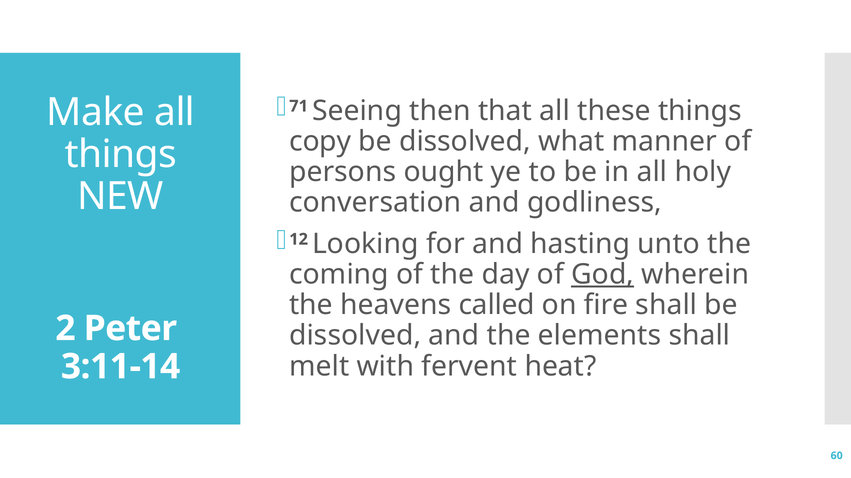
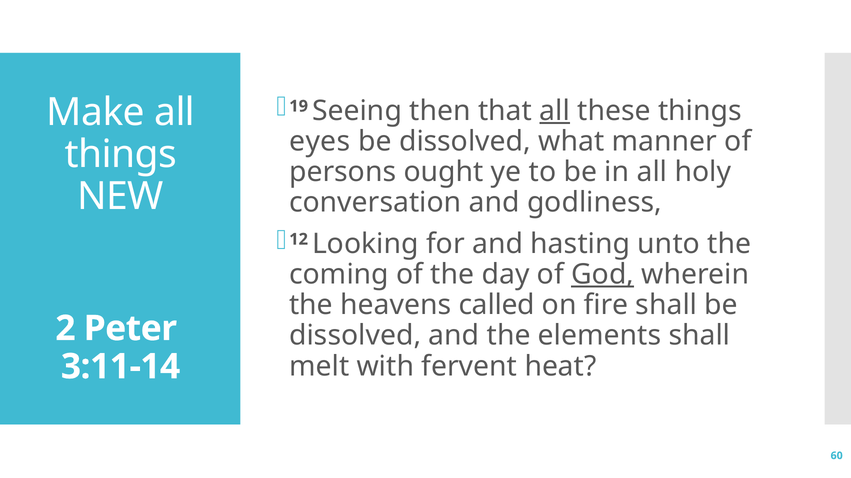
71: 71 -> 19
all at (555, 111) underline: none -> present
copy: copy -> eyes
